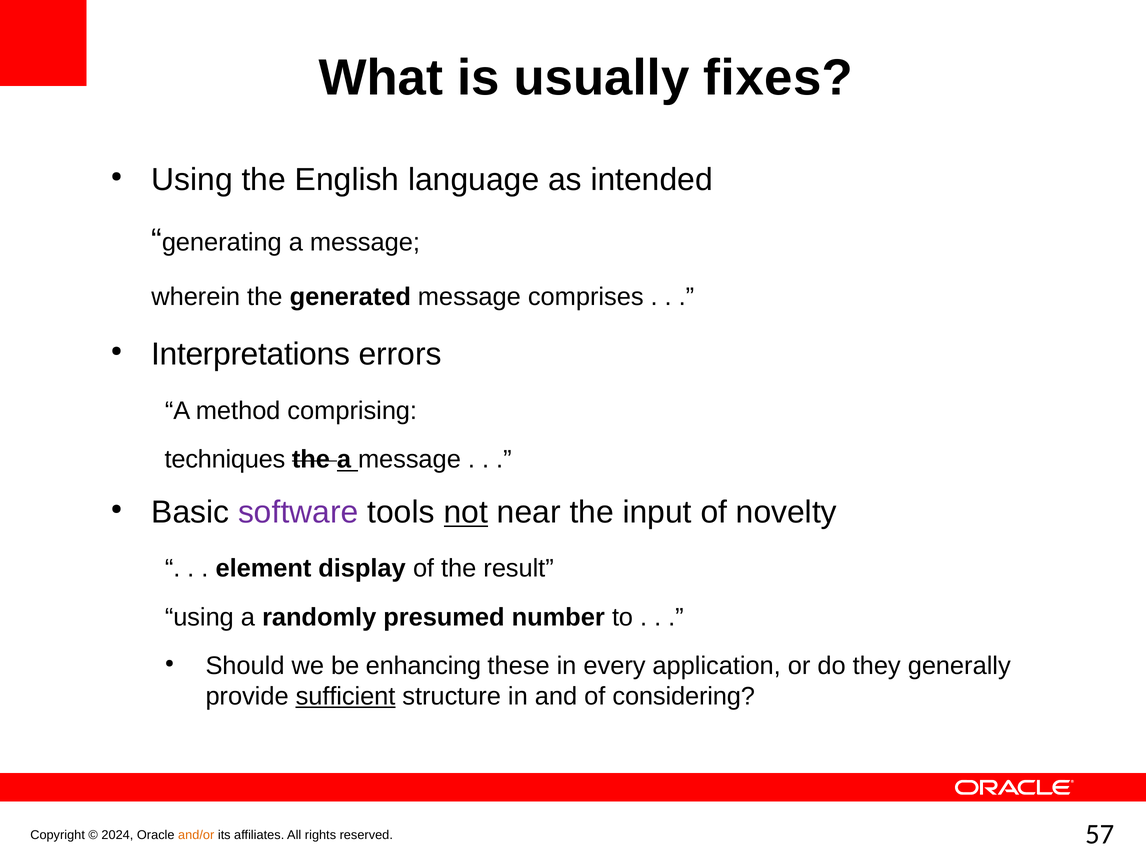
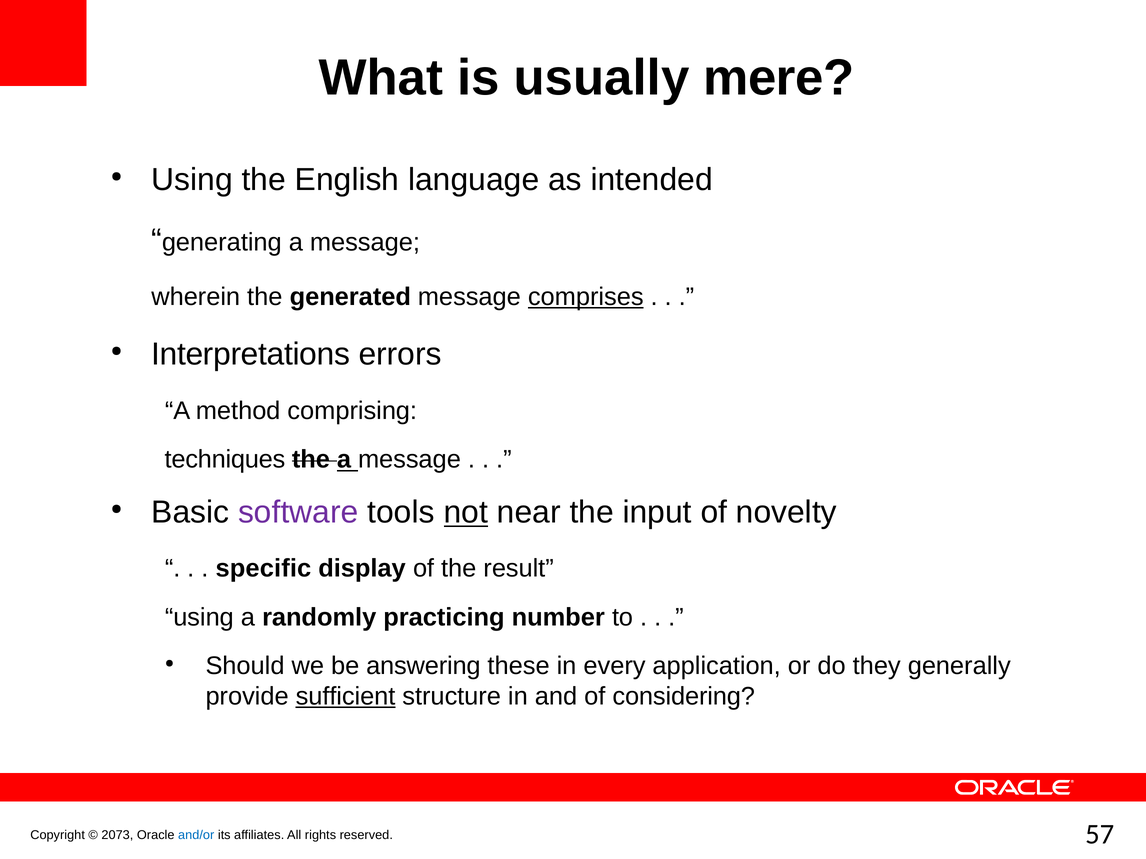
fixes: fixes -> mere
comprises underline: none -> present
element: element -> specific
presumed: presumed -> practicing
enhancing: enhancing -> answering
2024: 2024 -> 2073
and/or colour: orange -> blue
